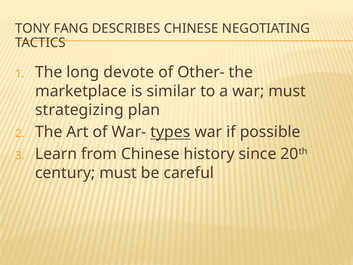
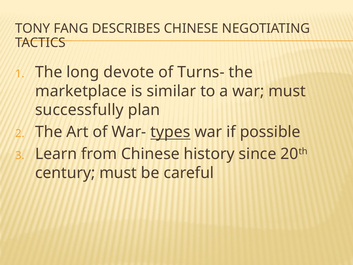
Other-: Other- -> Turns-
strategizing: strategizing -> successfully
